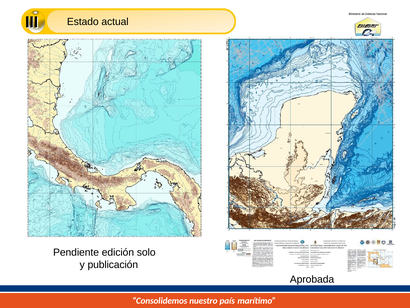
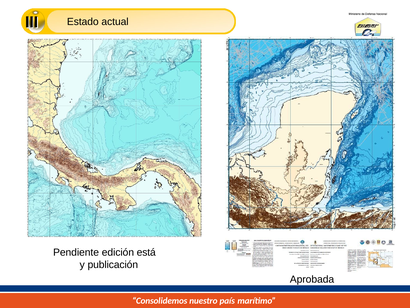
solo: solo -> está
